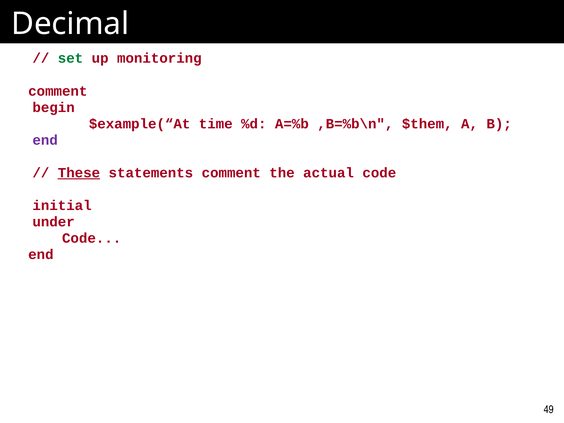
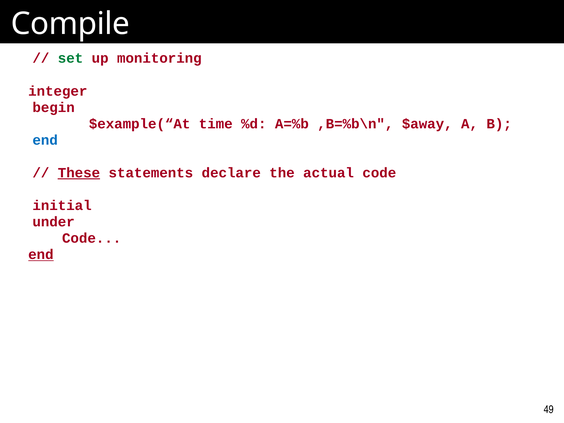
Decimal: Decimal -> Compile
comment at (58, 91): comment -> integer
$them: $them -> $away
end at (45, 140) colour: purple -> blue
statements comment: comment -> declare
end at (41, 255) underline: none -> present
